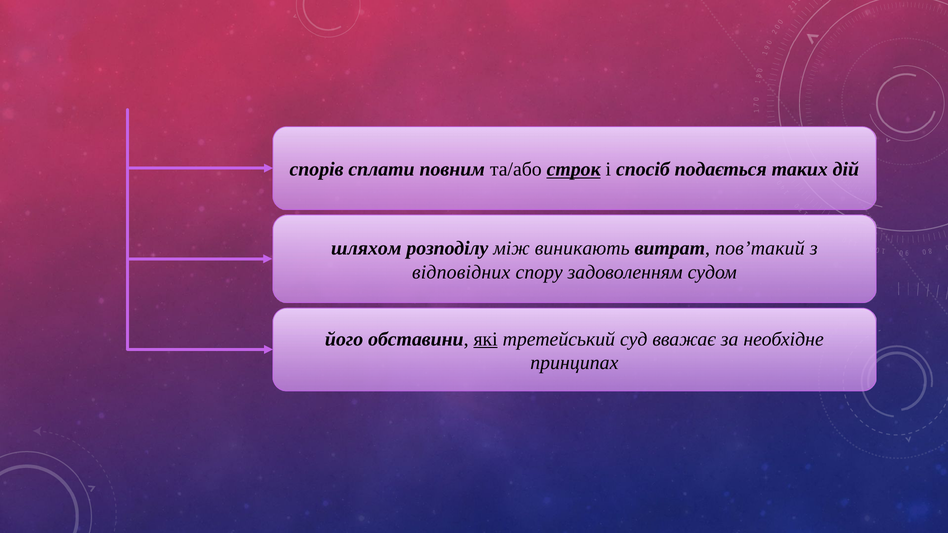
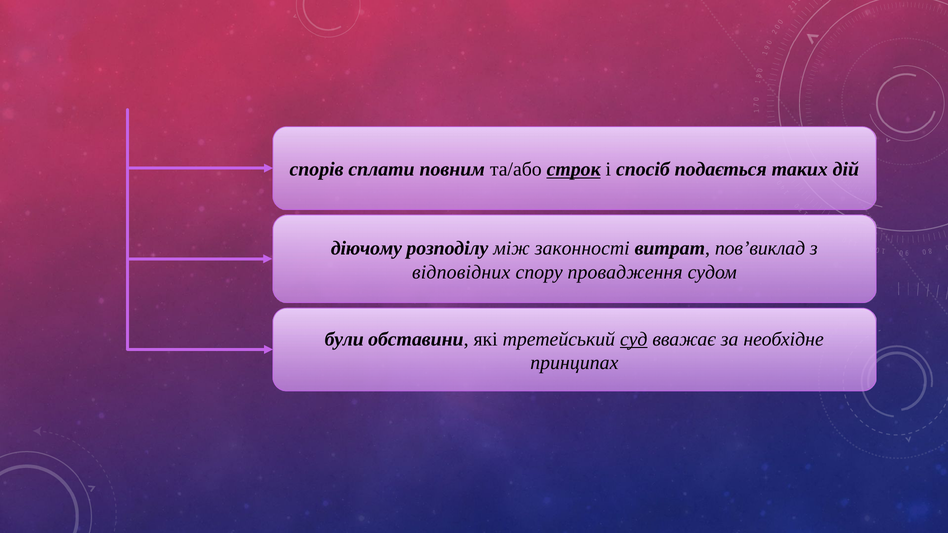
шляхом: шляхом -> діючому
виникають: виникають -> законності
пов’такий: пов’такий -> пов’виклад
задоволенням: задоволенням -> провадження
його: його -> були
які underline: present -> none
суд underline: none -> present
